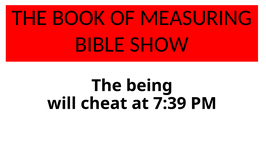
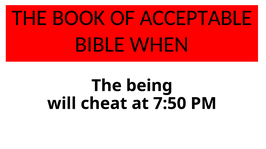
MEASURING: MEASURING -> ACCEPTABLE
SHOW: SHOW -> WHEN
7:39: 7:39 -> 7:50
